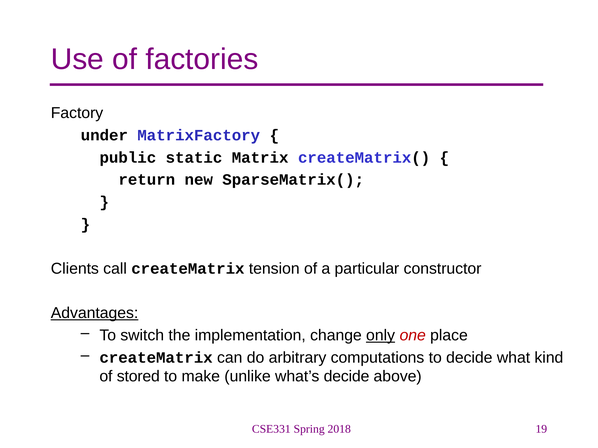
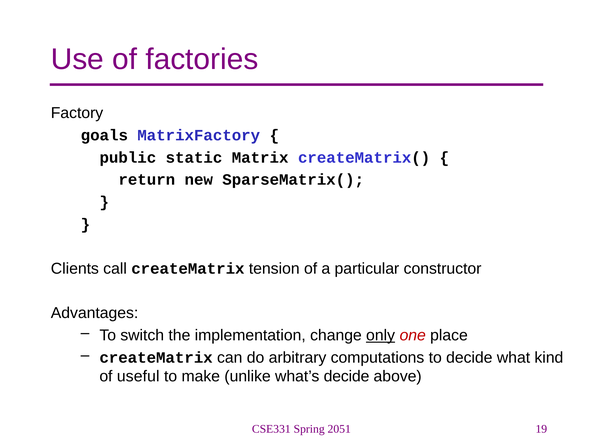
under: under -> goals
Advantages underline: present -> none
stored: stored -> useful
2018: 2018 -> 2051
